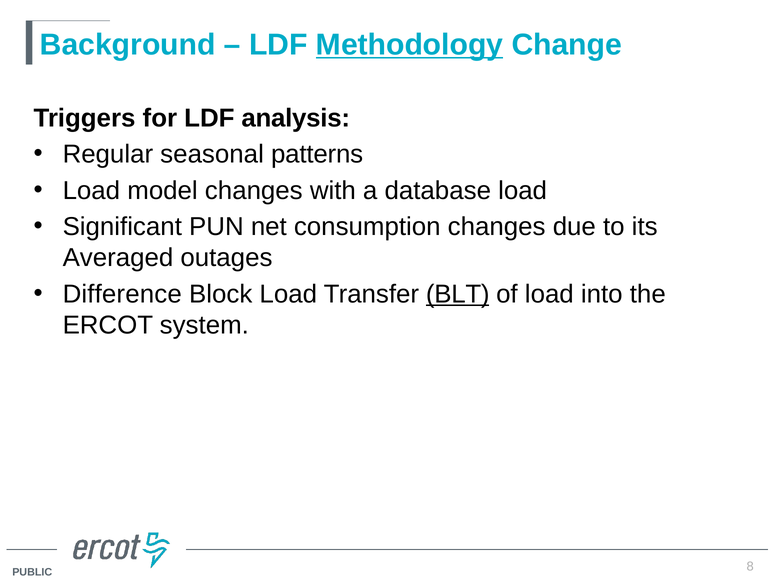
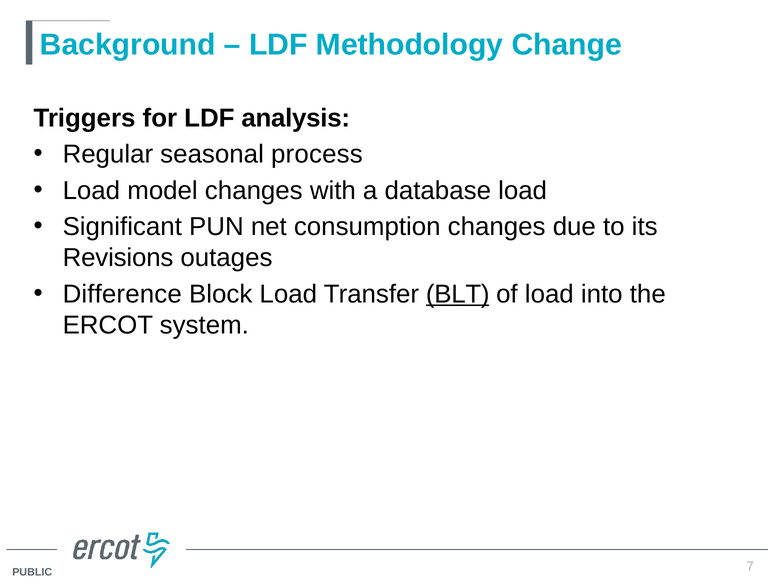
Methodology underline: present -> none
patterns: patterns -> process
Averaged: Averaged -> Revisions
8: 8 -> 7
